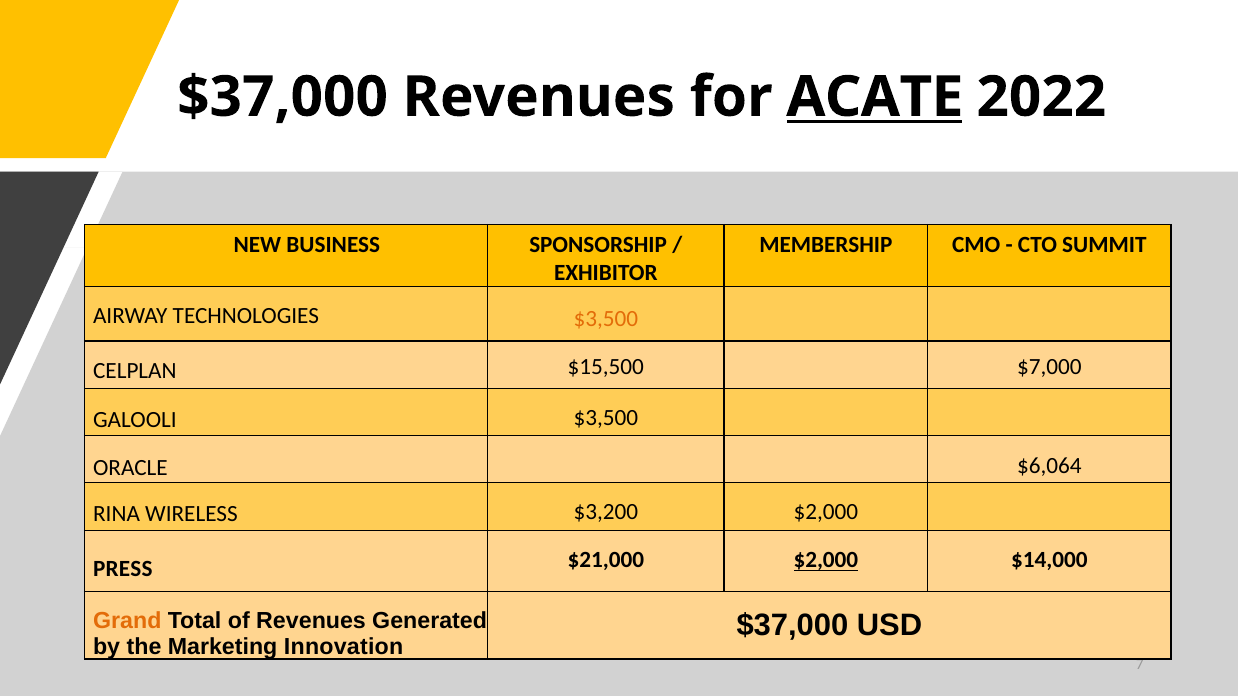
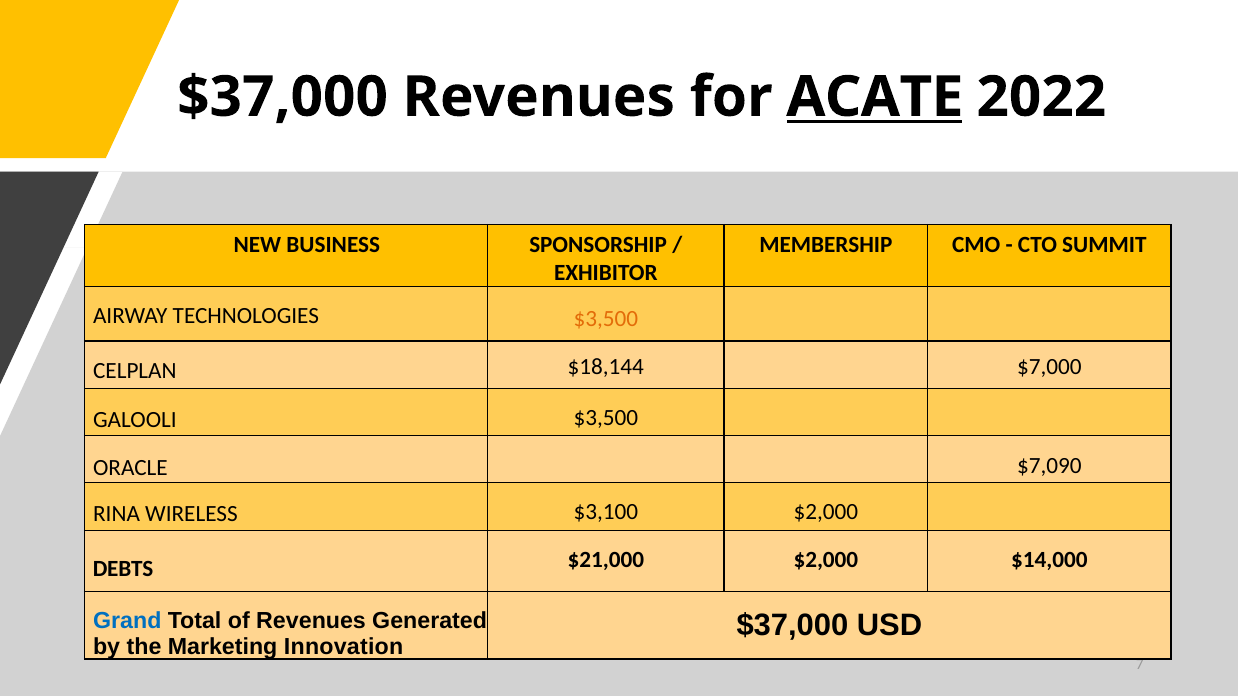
$15,500: $15,500 -> $18,144
$6,064: $6,064 -> $7,090
$3,200: $3,200 -> $3,100
PRESS: PRESS -> DEBTS
$2,000 at (826, 561) underline: present -> none
Grand colour: orange -> blue
